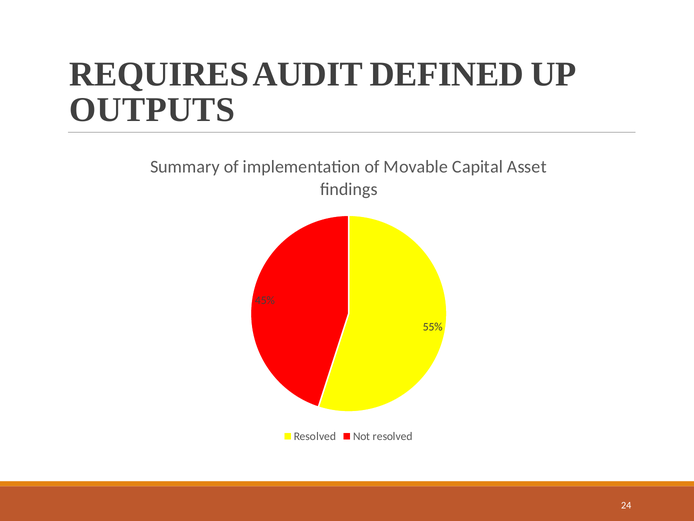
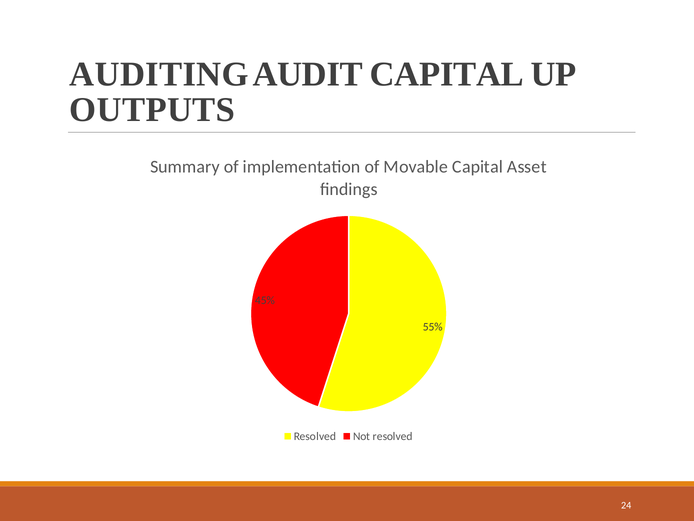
REQUIRES: REQUIRES -> AUDITING
AUDIT DEFINED: DEFINED -> CAPITAL
